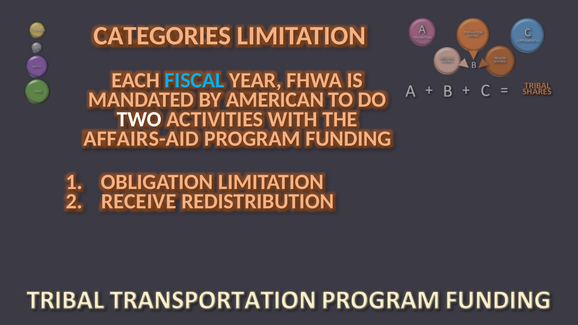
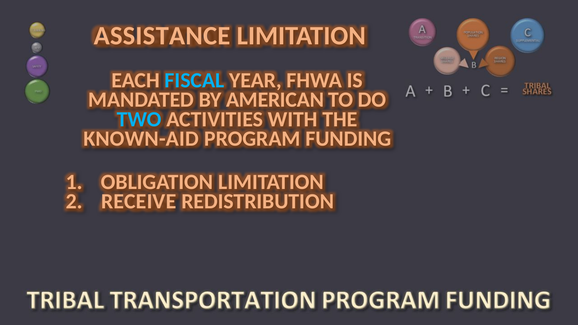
CATEGORIES: CATEGORIES -> ASSISTANCE
TWO colour: white -> light blue
AFFAIRS-AID: AFFAIRS-AID -> KNOWN-AID
